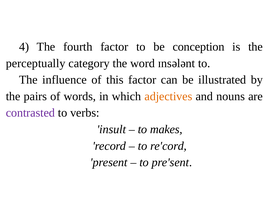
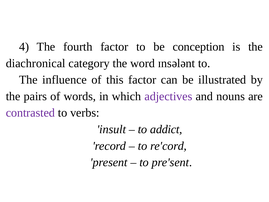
perceptually: perceptually -> diachronical
adjectives colour: orange -> purple
makes: makes -> addict
